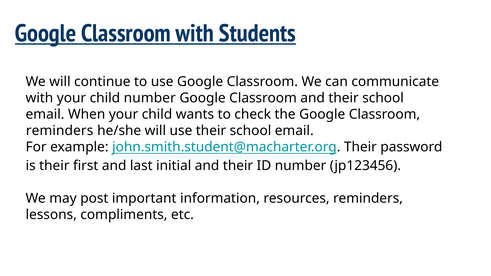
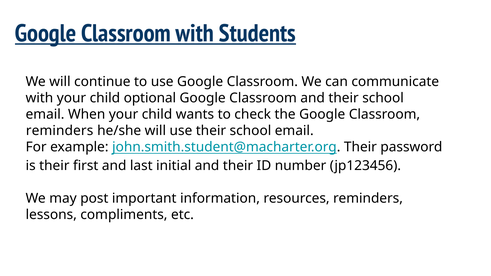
child number: number -> optional
